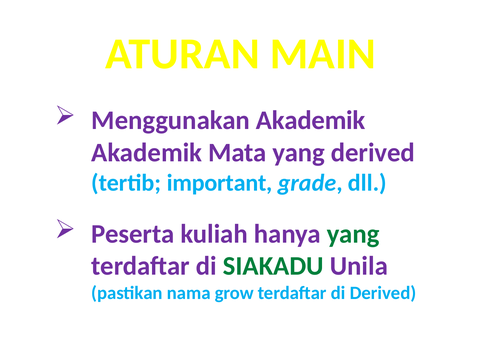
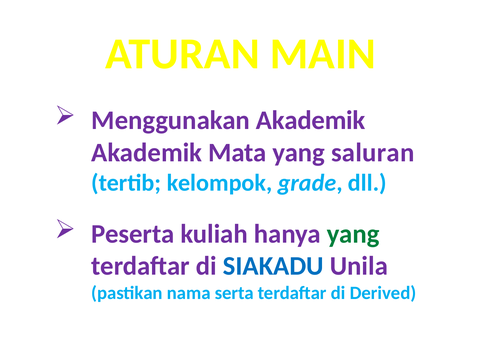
yang derived: derived -> saluran
important: important -> kelompok
SIAKADU colour: green -> blue
grow: grow -> serta
